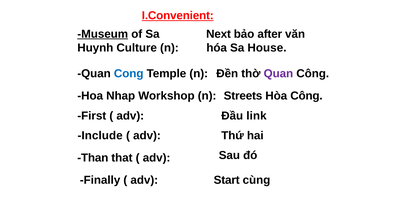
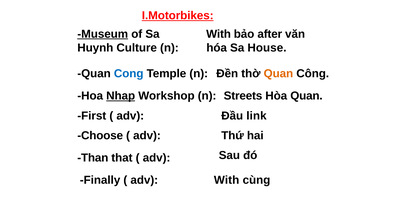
I.Convenient: I.Convenient -> I.Motorbikes
Next at (219, 34): Next -> With
Quan at (278, 74) colour: purple -> orange
Nhap underline: none -> present
Hòa Công: Công -> Quan
Include: Include -> Choose
Start at (227, 180): Start -> With
